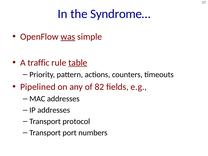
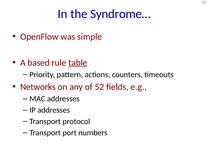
was underline: present -> none
traffic: traffic -> based
Pipelined: Pipelined -> Networks
82: 82 -> 52
